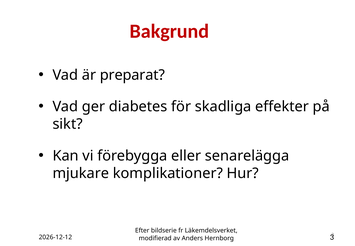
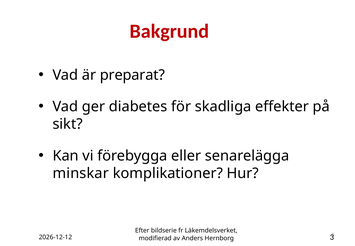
mjukare: mjukare -> minskar
